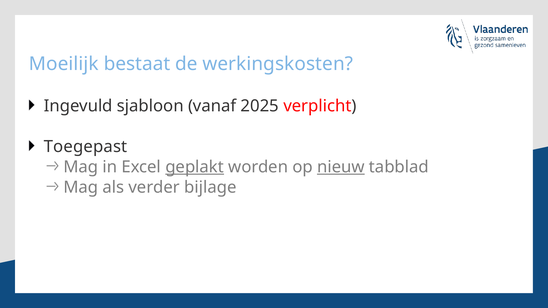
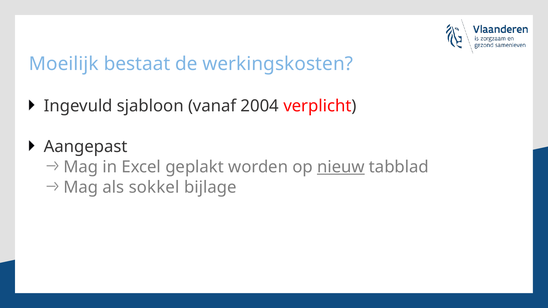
2025: 2025 -> 2004
Toegepast: Toegepast -> Aangepast
geplakt underline: present -> none
verder: verder -> sokkel
